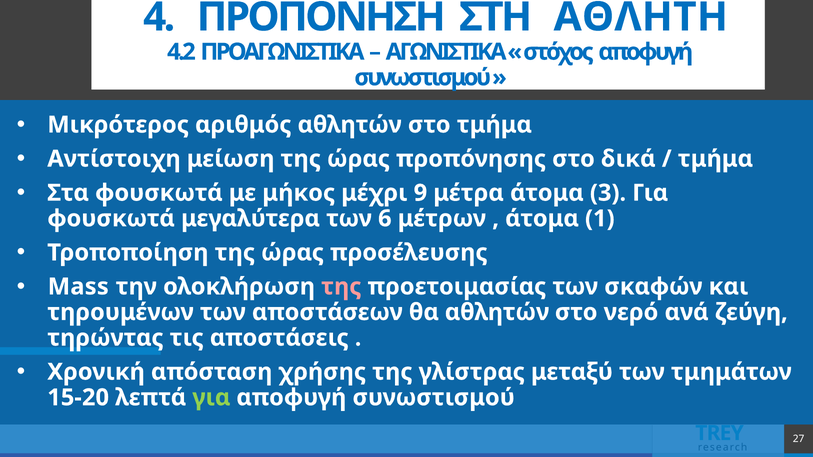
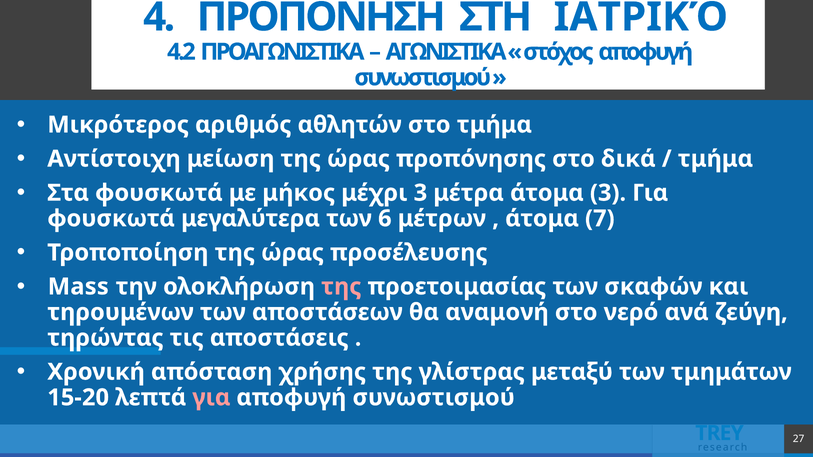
ΑΘΛΗΤΗ: ΑΘΛΗΤΗ -> ΙΑΤΡΙΚΌ
μέχρι 9: 9 -> 3
1: 1 -> 7
θα αθλητών: αθλητών -> αναμονή
για at (211, 398) colour: light green -> pink
